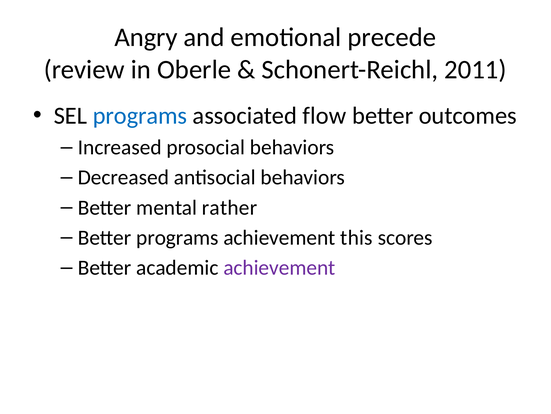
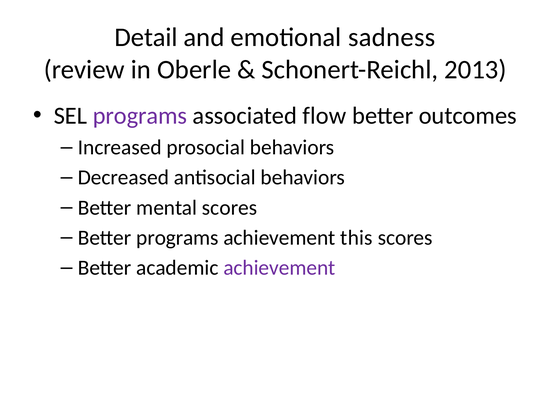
Angry: Angry -> Detail
precede: precede -> sadness
2011: 2011 -> 2013
programs at (140, 116) colour: blue -> purple
mental rather: rather -> scores
